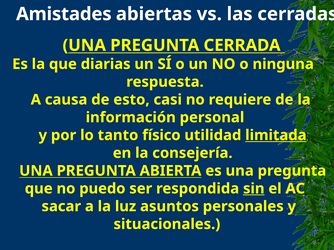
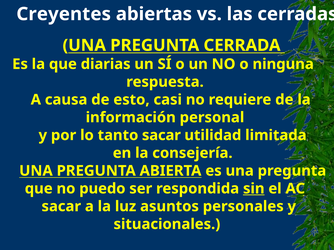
Amistades: Amistades -> Creyentes
tanto físico: físico -> sacar
limitada underline: present -> none
